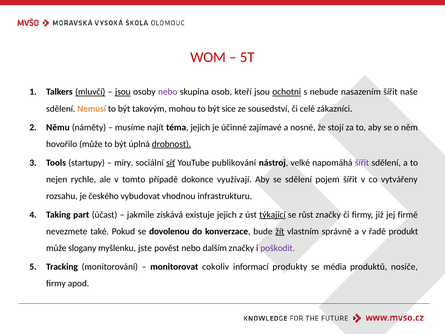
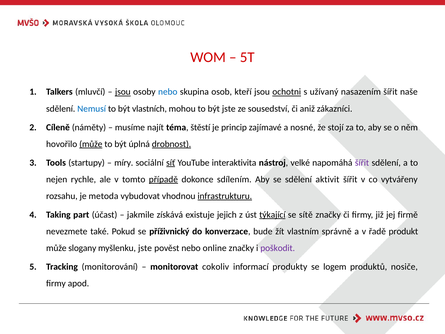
mluvčí underline: present -> none
nebo at (168, 92) colour: purple -> blue
nebude: nebude -> užívaný
Nemusí colour: orange -> blue
takovým: takovým -> vlastních
být sice: sice -> jste
celé: celé -> aniž
Němu: Němu -> Cíleně
téma jejich: jejich -> štěstí
účinné: účinné -> princip
může at (91, 144) underline: none -> present
publikování: publikování -> interaktivita
případě underline: none -> present
využívají: využívají -> sdílením
pojem: pojem -> aktivit
českého: českého -> metoda
infrastrukturu underline: none -> present
růst: růst -> sítě
dovolenou: dovolenou -> příživnický
žít underline: present -> none
dalším: dalším -> online
média: média -> logem
